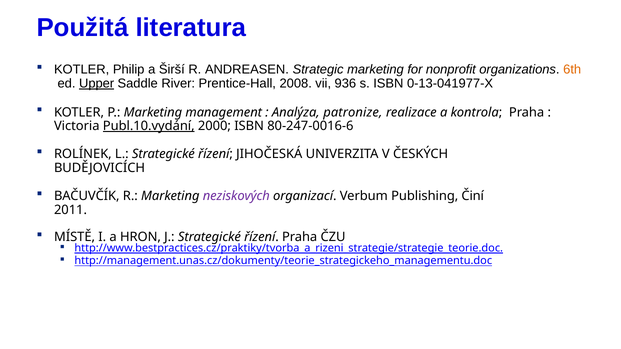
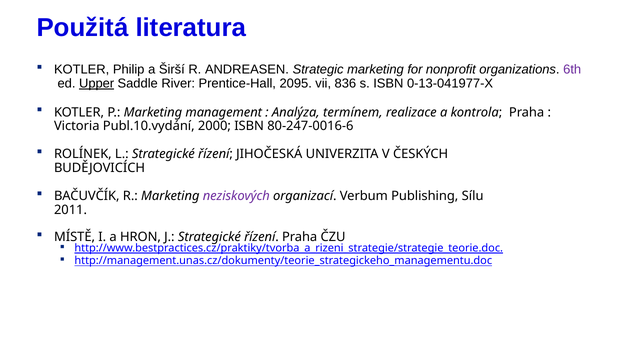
6th colour: orange -> purple
2008: 2008 -> 2095
936: 936 -> 836
patronize: patronize -> termínem
Publ.10.vydání underline: present -> none
Činí: Činí -> Sílu
